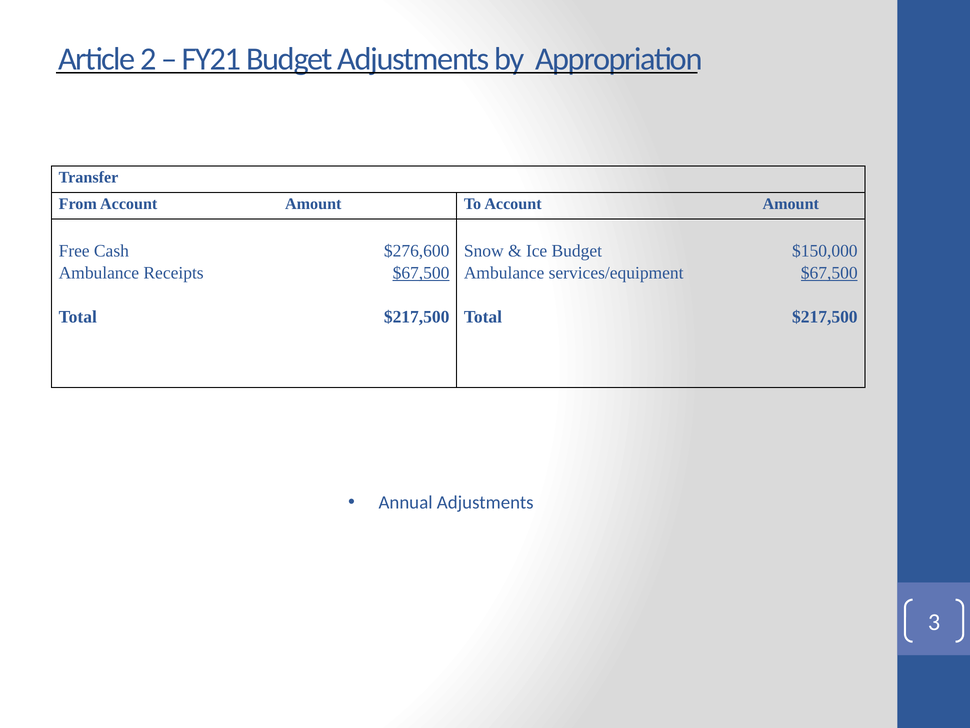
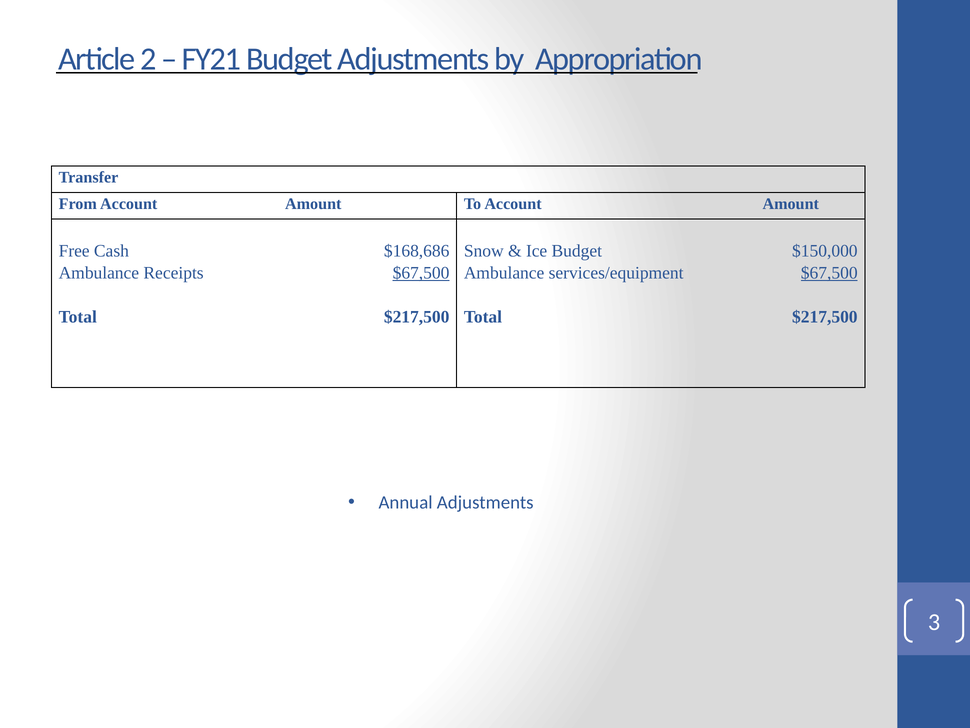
$276,600: $276,600 -> $168,686
